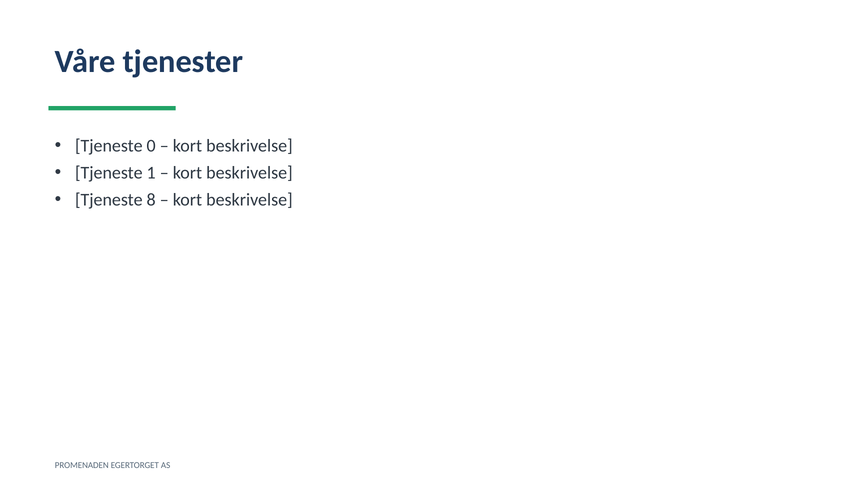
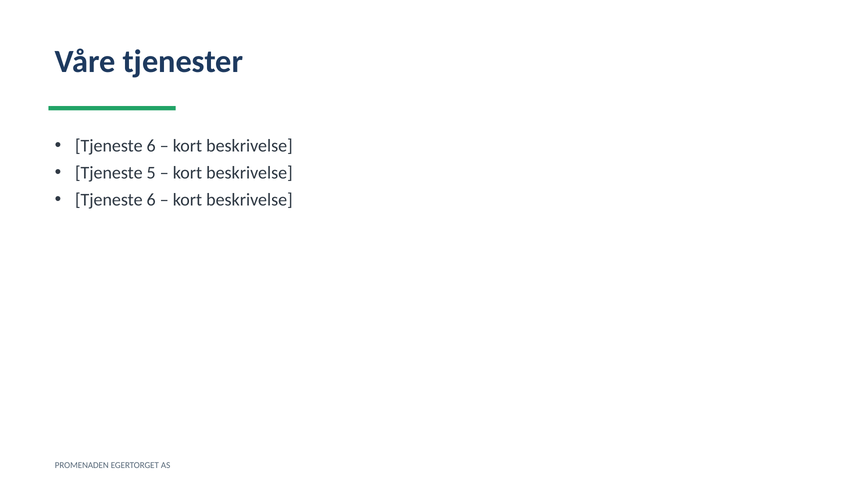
0 at (151, 146): 0 -> 6
1: 1 -> 5
8 at (151, 200): 8 -> 6
